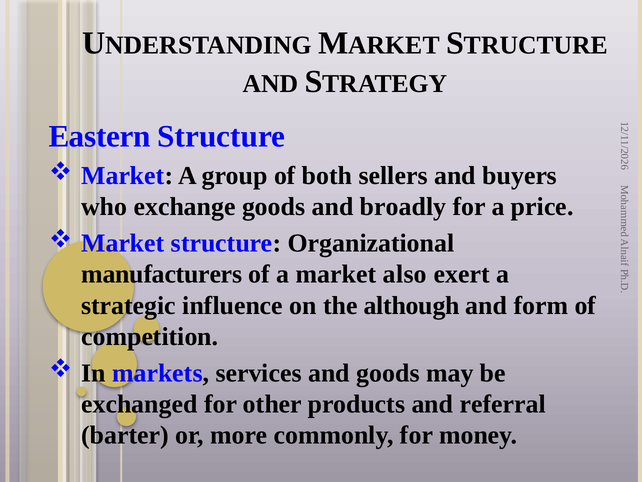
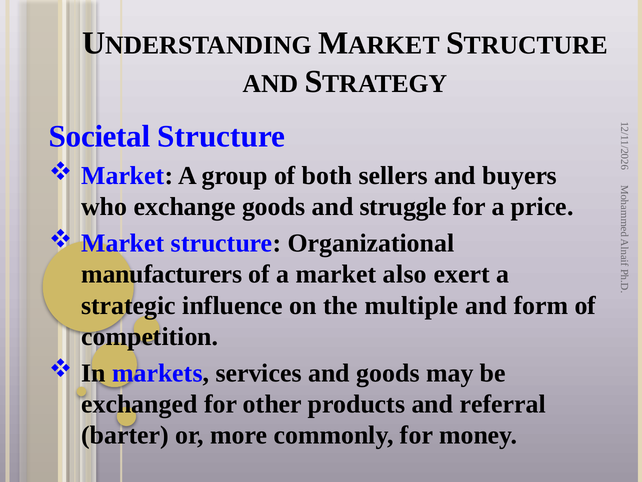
Eastern: Eastern -> Societal
broadly: broadly -> struggle
although: although -> multiple
